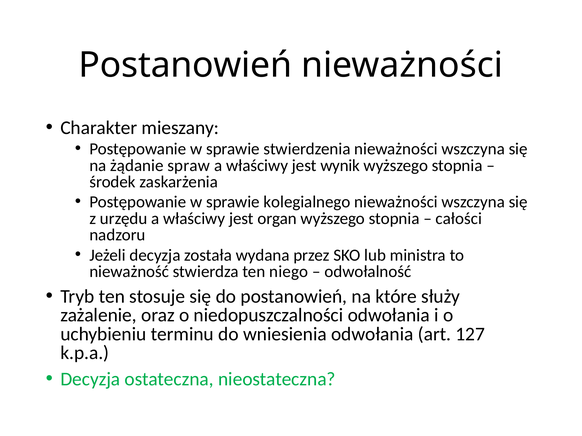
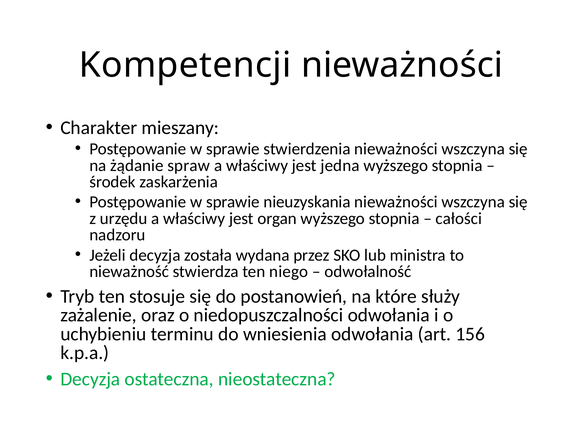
Postanowień at (185, 65): Postanowień -> Kompetencji
wynik: wynik -> jedna
kolegialnego: kolegialnego -> nieuzyskania
127: 127 -> 156
